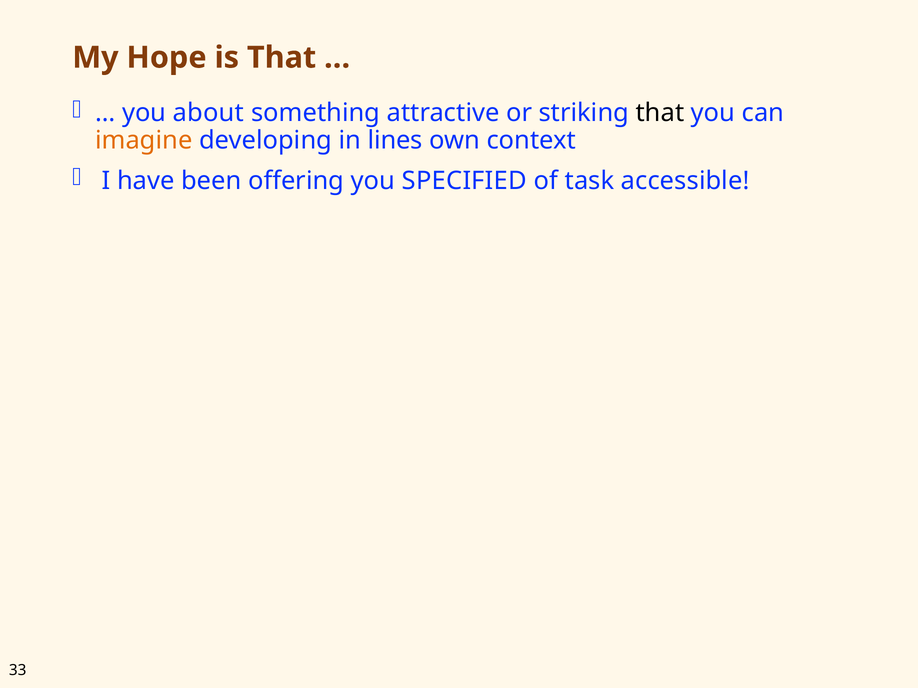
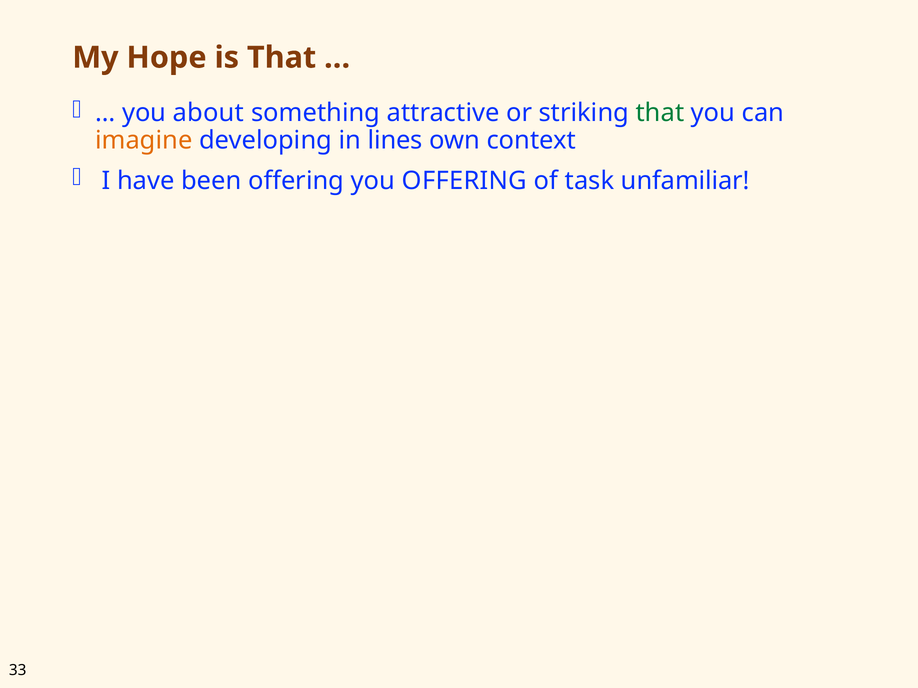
that at (660, 113) colour: black -> green
you SPECIFIED: SPECIFIED -> OFFERING
accessible: accessible -> unfamiliar
